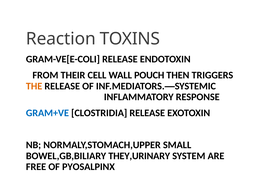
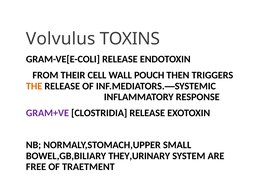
Reaction: Reaction -> Volvulus
GRAM+VE colour: blue -> purple
PYOSALPINX: PYOSALPINX -> TRAETMENT
